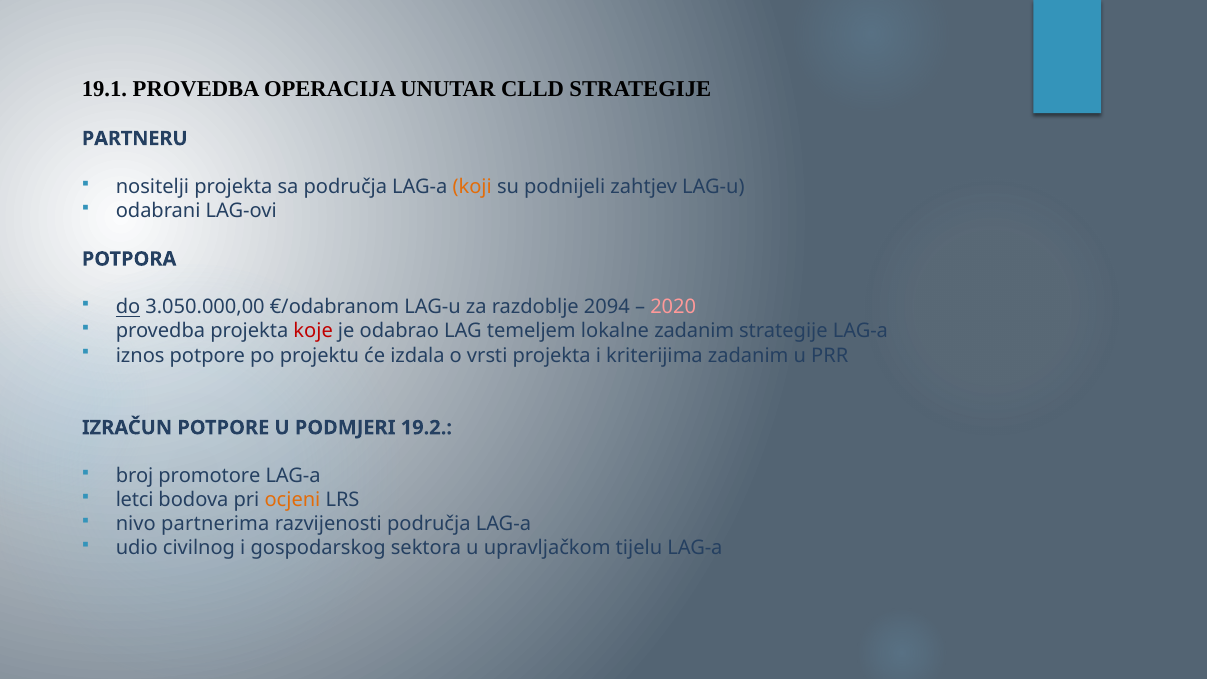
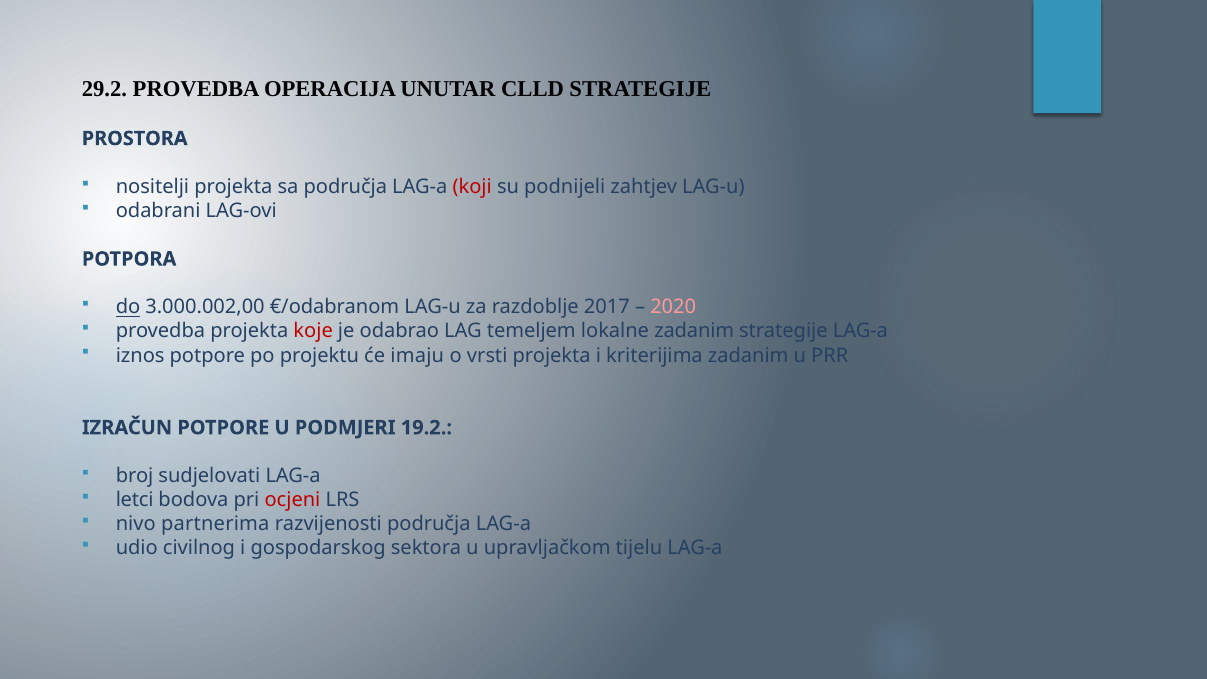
19.1: 19.1 -> 29.2
PARTNERU: PARTNERU -> PROSTORA
koji colour: orange -> red
3.050.000,00: 3.050.000,00 -> 3.000.002,00
2094: 2094 -> 2017
izdala: izdala -> imaju
promotore: promotore -> sudjelovati
ocjeni colour: orange -> red
